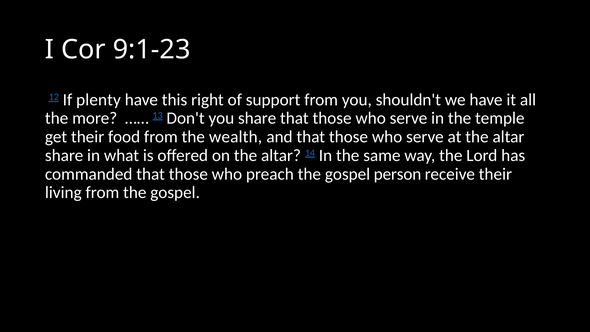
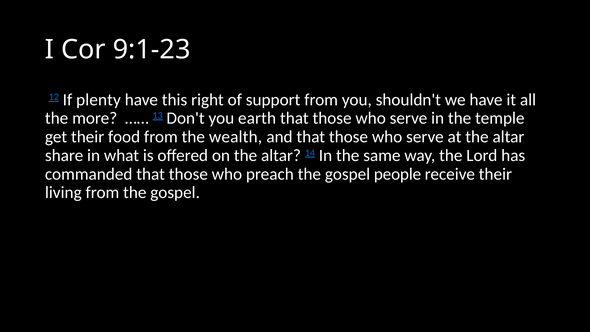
you share: share -> earth
person: person -> people
